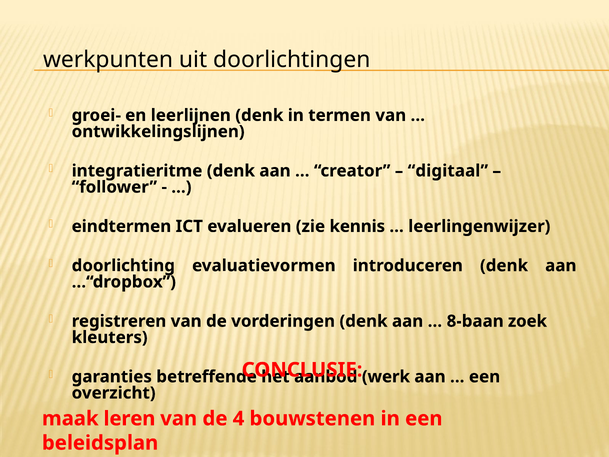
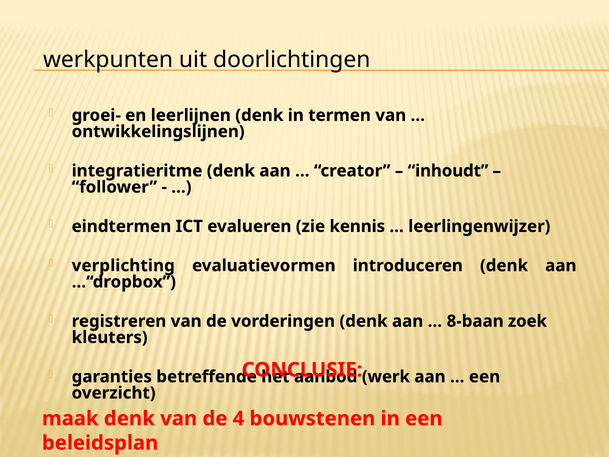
digitaal: digitaal -> inhoudt
doorlichting: doorlichting -> verplichting
maak leren: leren -> denk
